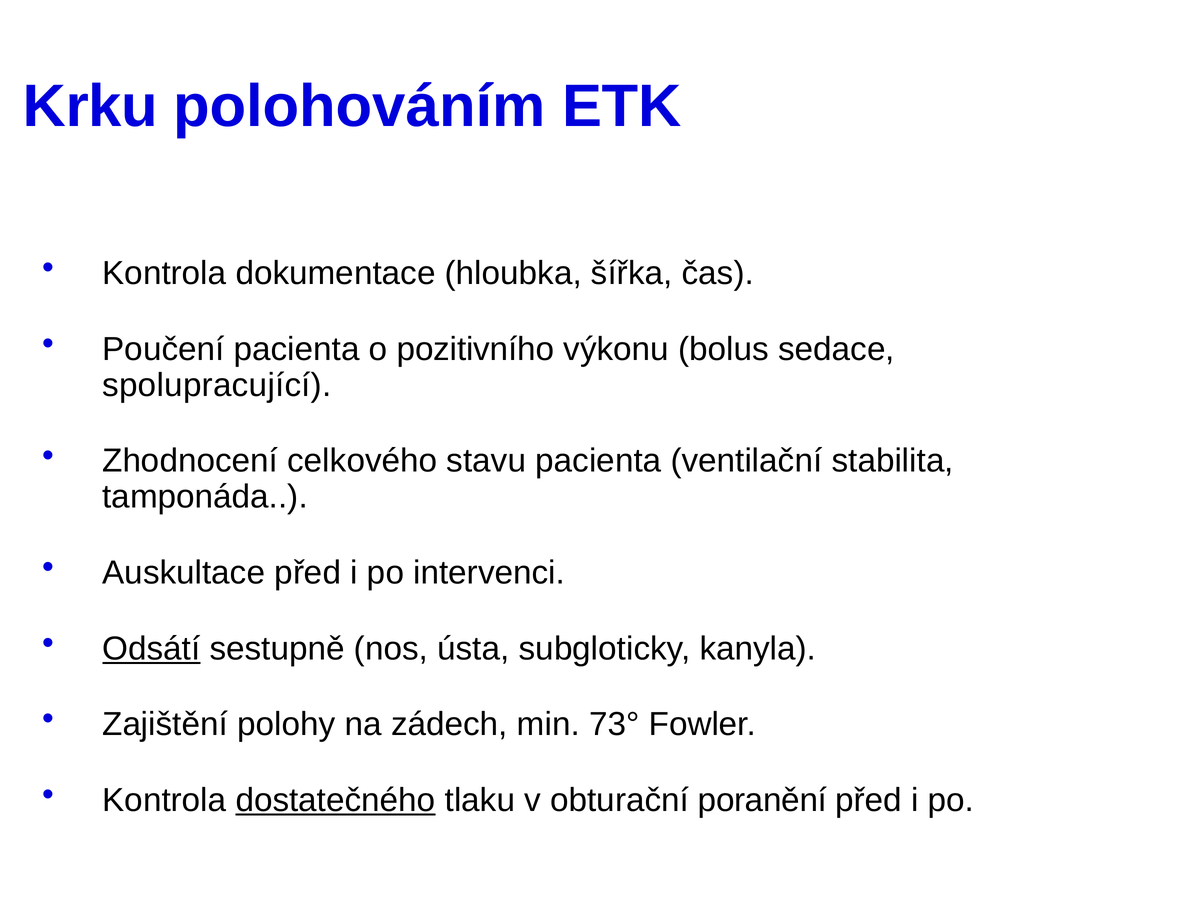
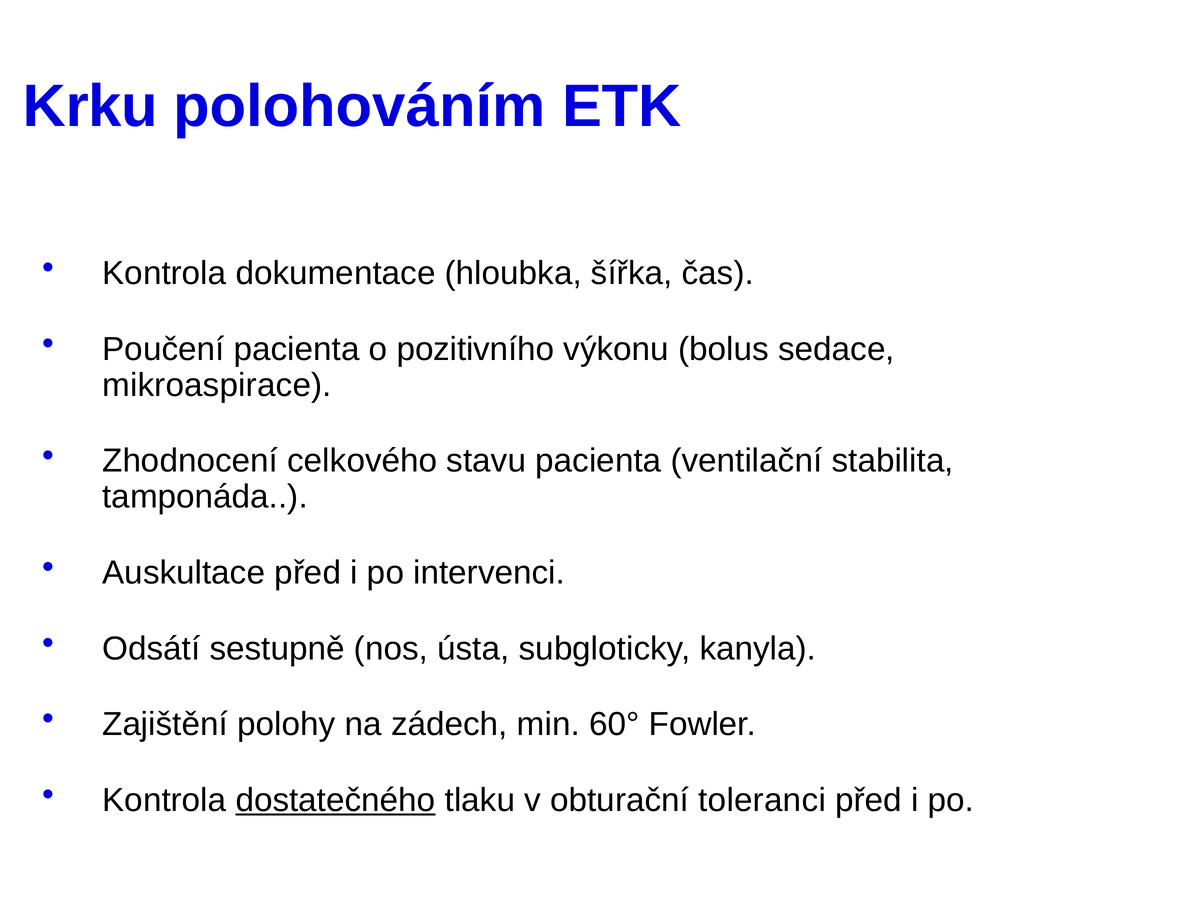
spolupracující: spolupracující -> mikroaspirace
Odsátí underline: present -> none
73°: 73° -> 60°
poranění: poranění -> toleranci
